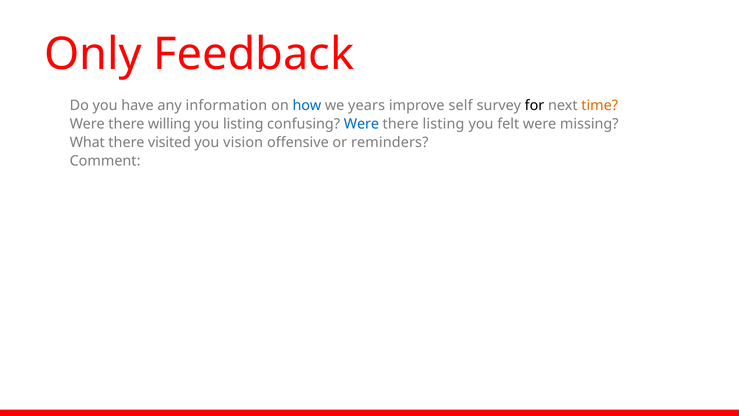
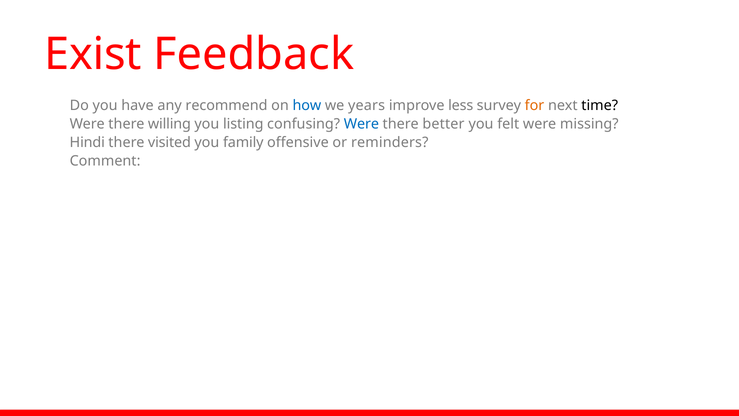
Only: Only -> Exist
information: information -> recommend
self: self -> less
for colour: black -> orange
time colour: orange -> black
there listing: listing -> better
What: What -> Hindi
vision: vision -> family
